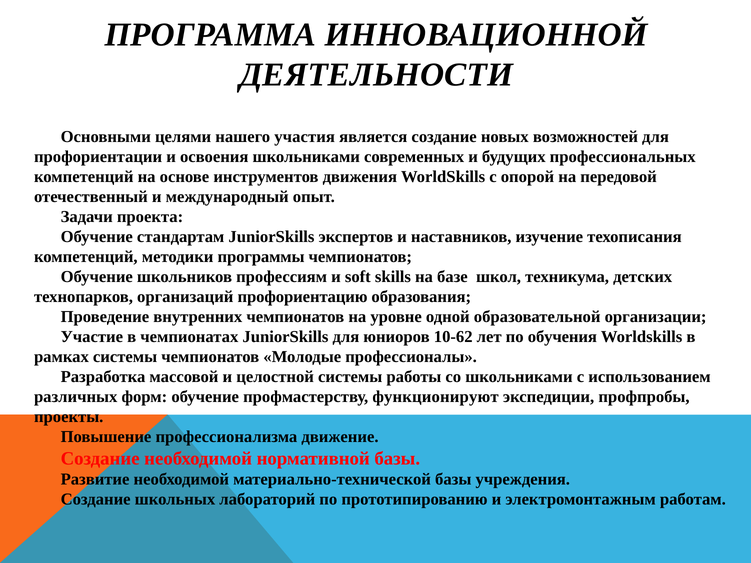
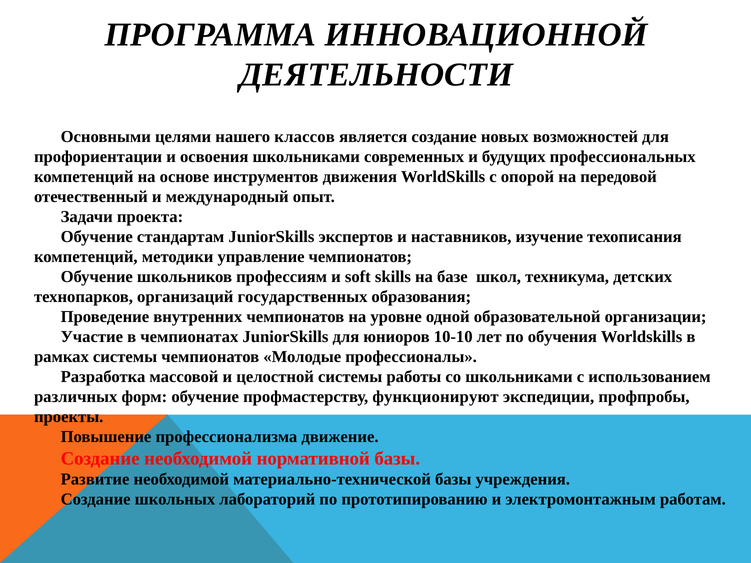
участия: участия -> классов
программы: программы -> управление
профориентацию: профориентацию -> государственных
10-62: 10-62 -> 10-10
